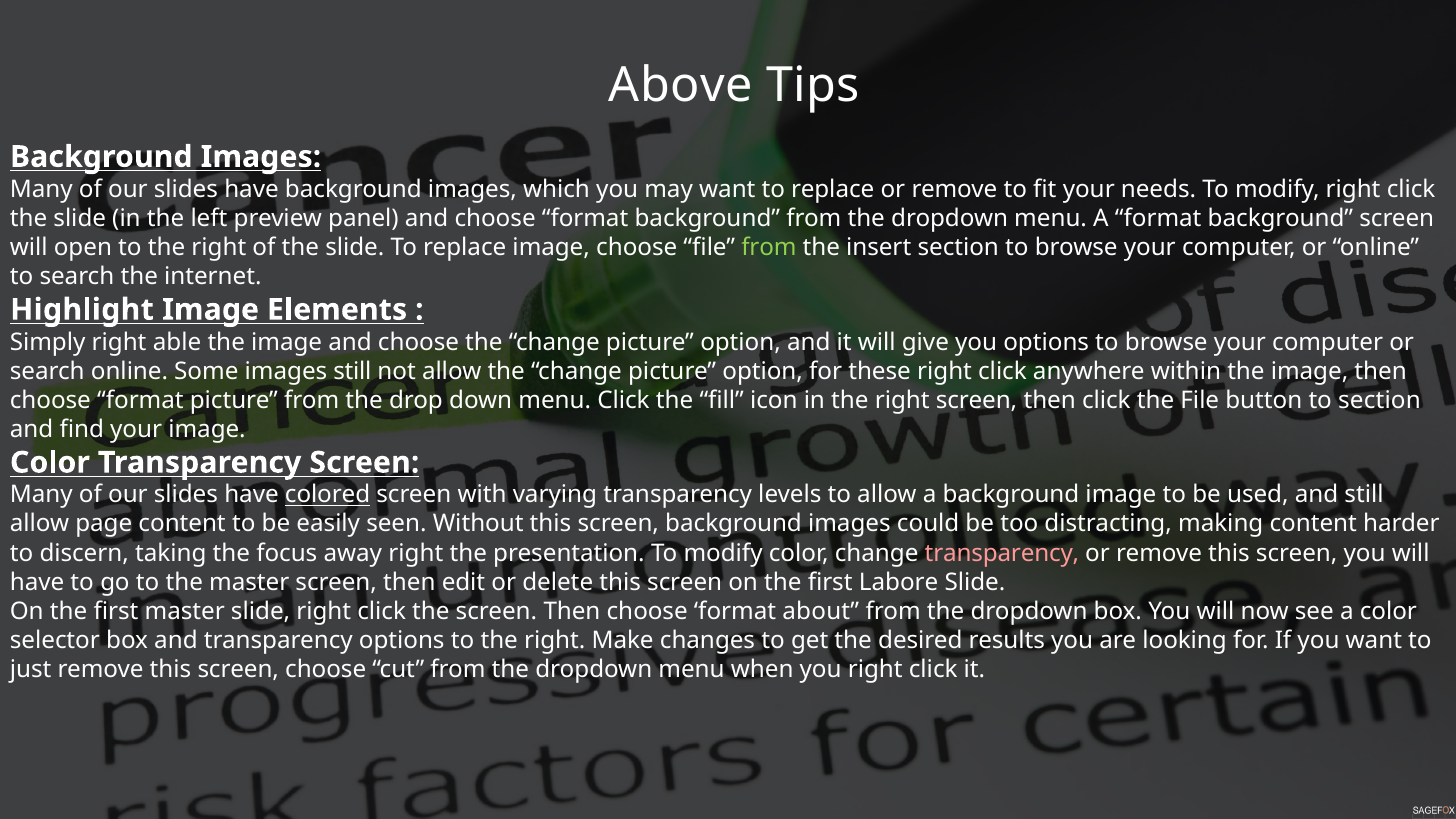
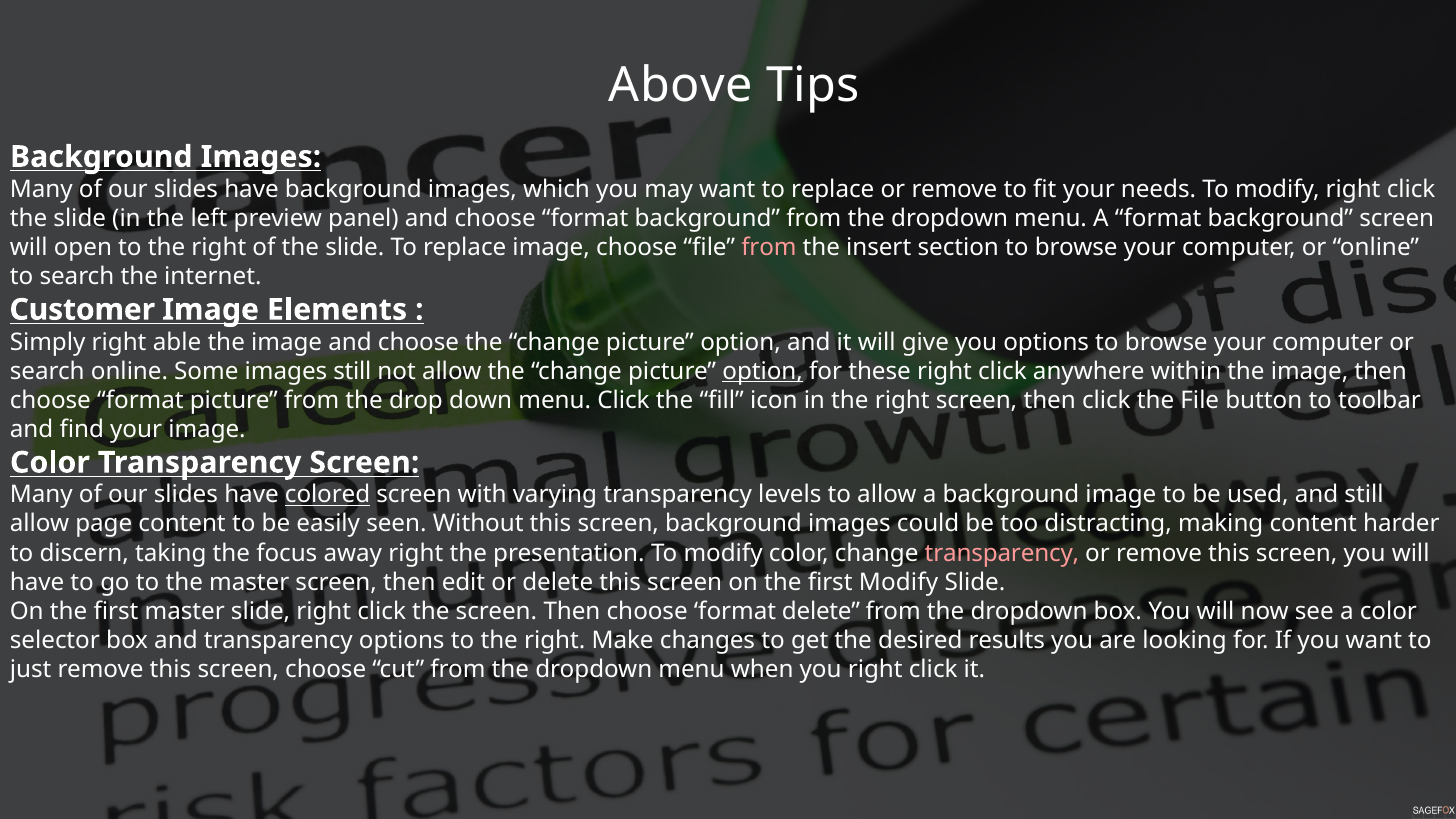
from at (769, 247) colour: light green -> pink
Highlight: Highlight -> Customer
option at (763, 371) underline: none -> present
to section: section -> toolbar
first Labore: Labore -> Modify
format about: about -> delete
